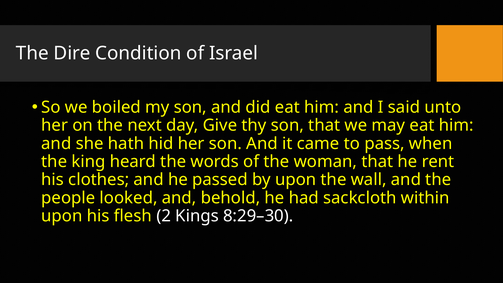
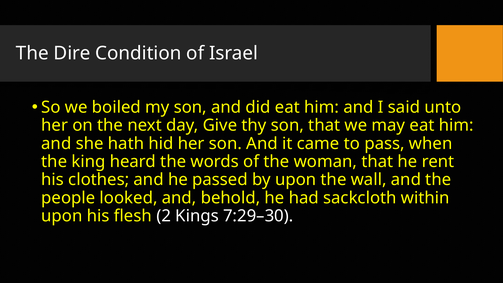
8:29–30: 8:29–30 -> 7:29–30
